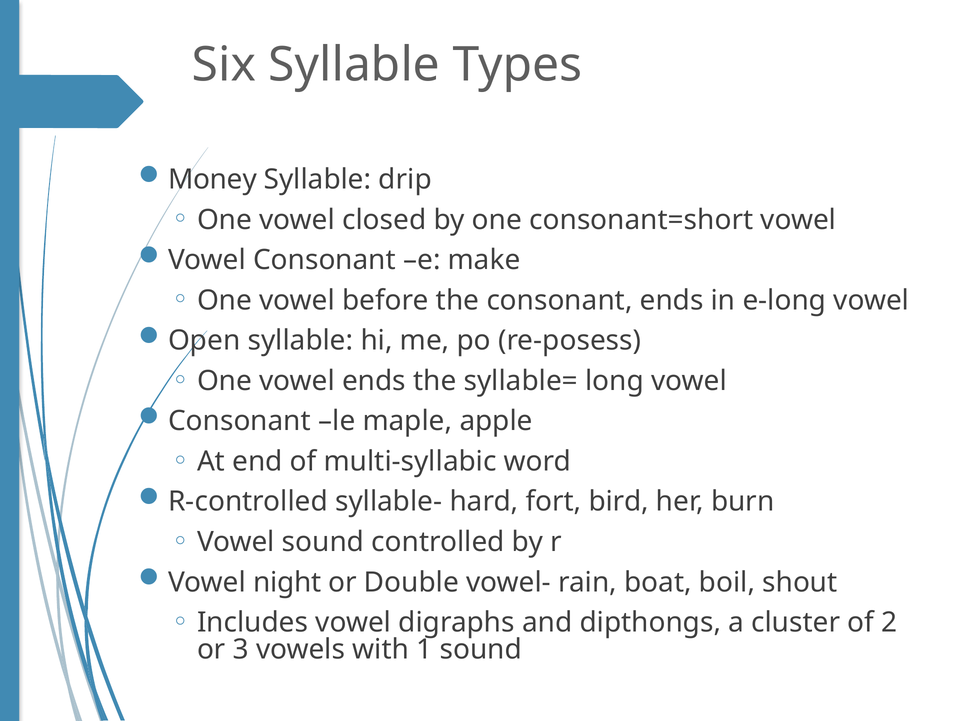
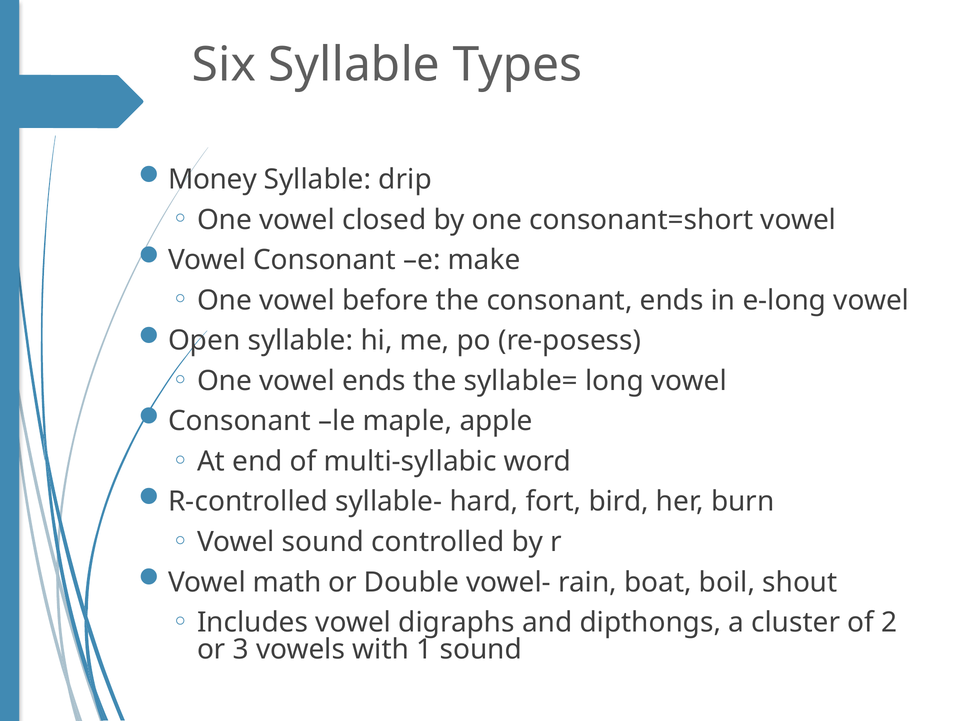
night: night -> math
